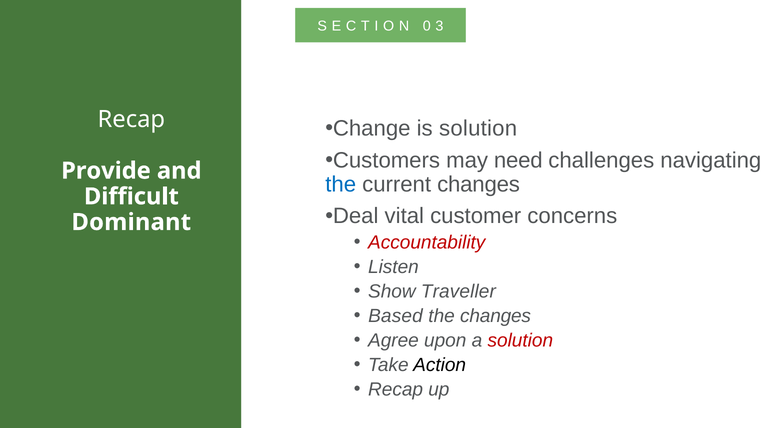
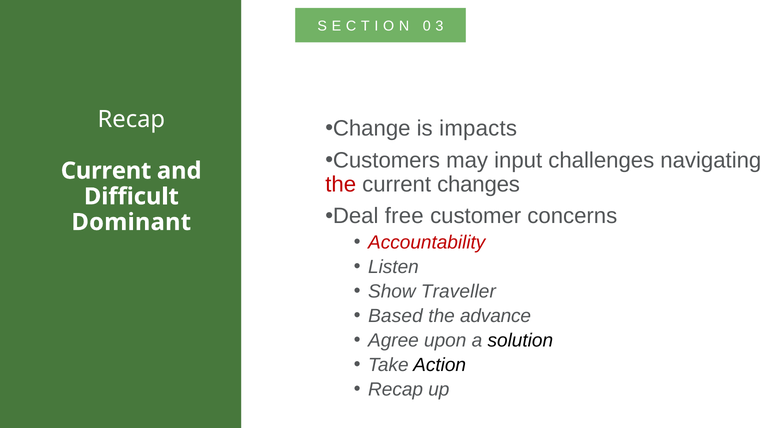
is solution: solution -> impacts
need: need -> input
Provide at (106, 171): Provide -> Current
the at (341, 184) colour: blue -> red
vital: vital -> free
the changes: changes -> advance
solution at (520, 340) colour: red -> black
